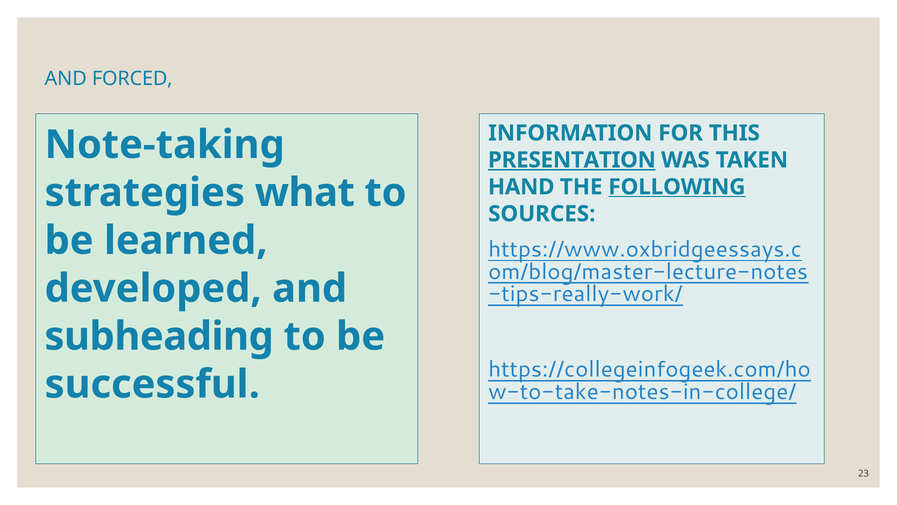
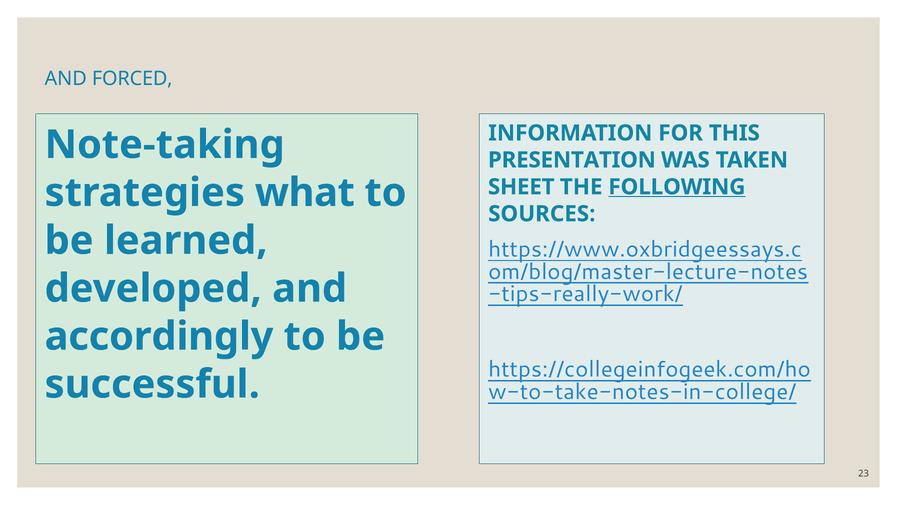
PRESENTATION underline: present -> none
HAND: HAND -> SHEET
subheading: subheading -> accordingly
